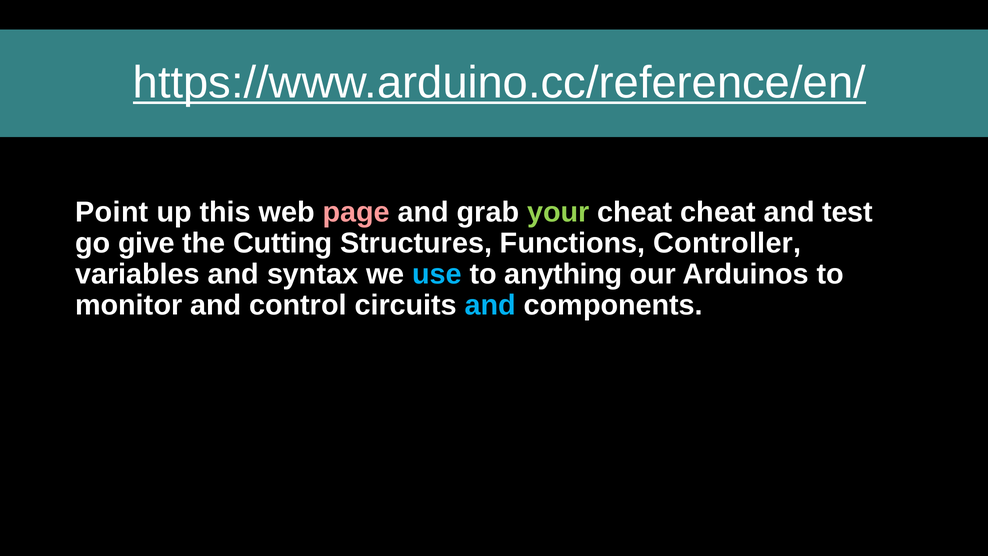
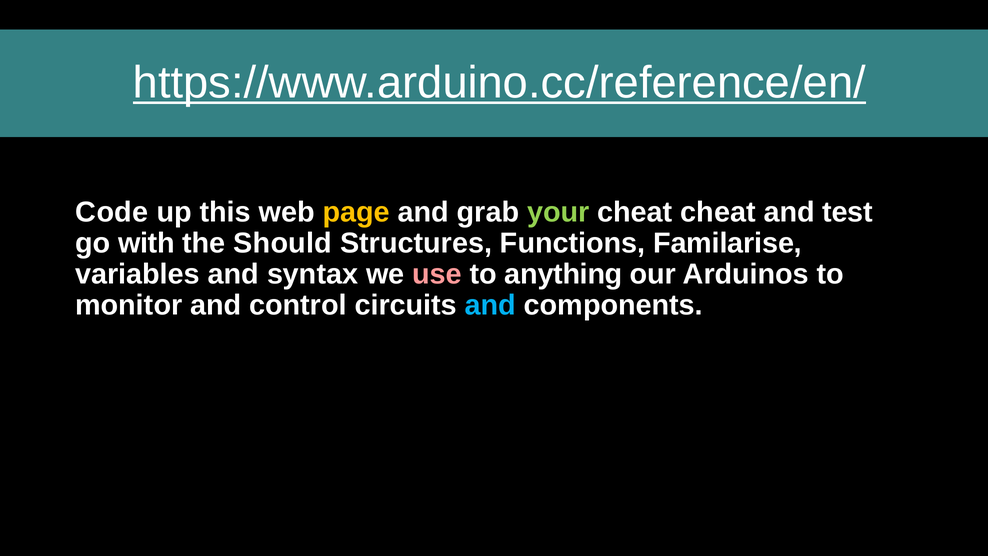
Point: Point -> Code
page colour: pink -> yellow
give: give -> with
Cutting: Cutting -> Should
Controller: Controller -> Familarise
use colour: light blue -> pink
